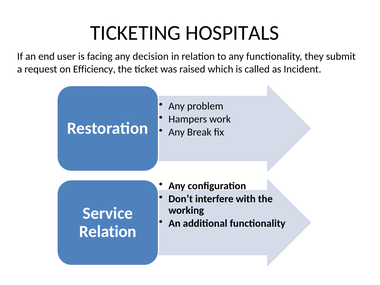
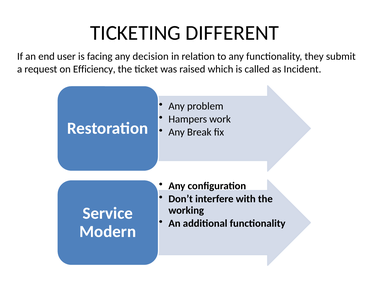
HOSPITALS: HOSPITALS -> DIFFERENT
Relation at (108, 232): Relation -> Modern
